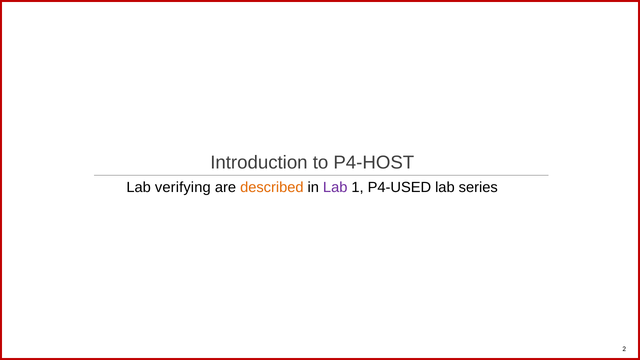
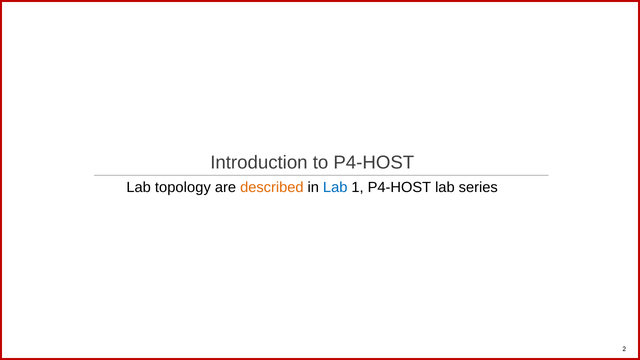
verifying: verifying -> topology
Lab at (335, 187) colour: purple -> blue
1 P4-USED: P4-USED -> P4-HOST
